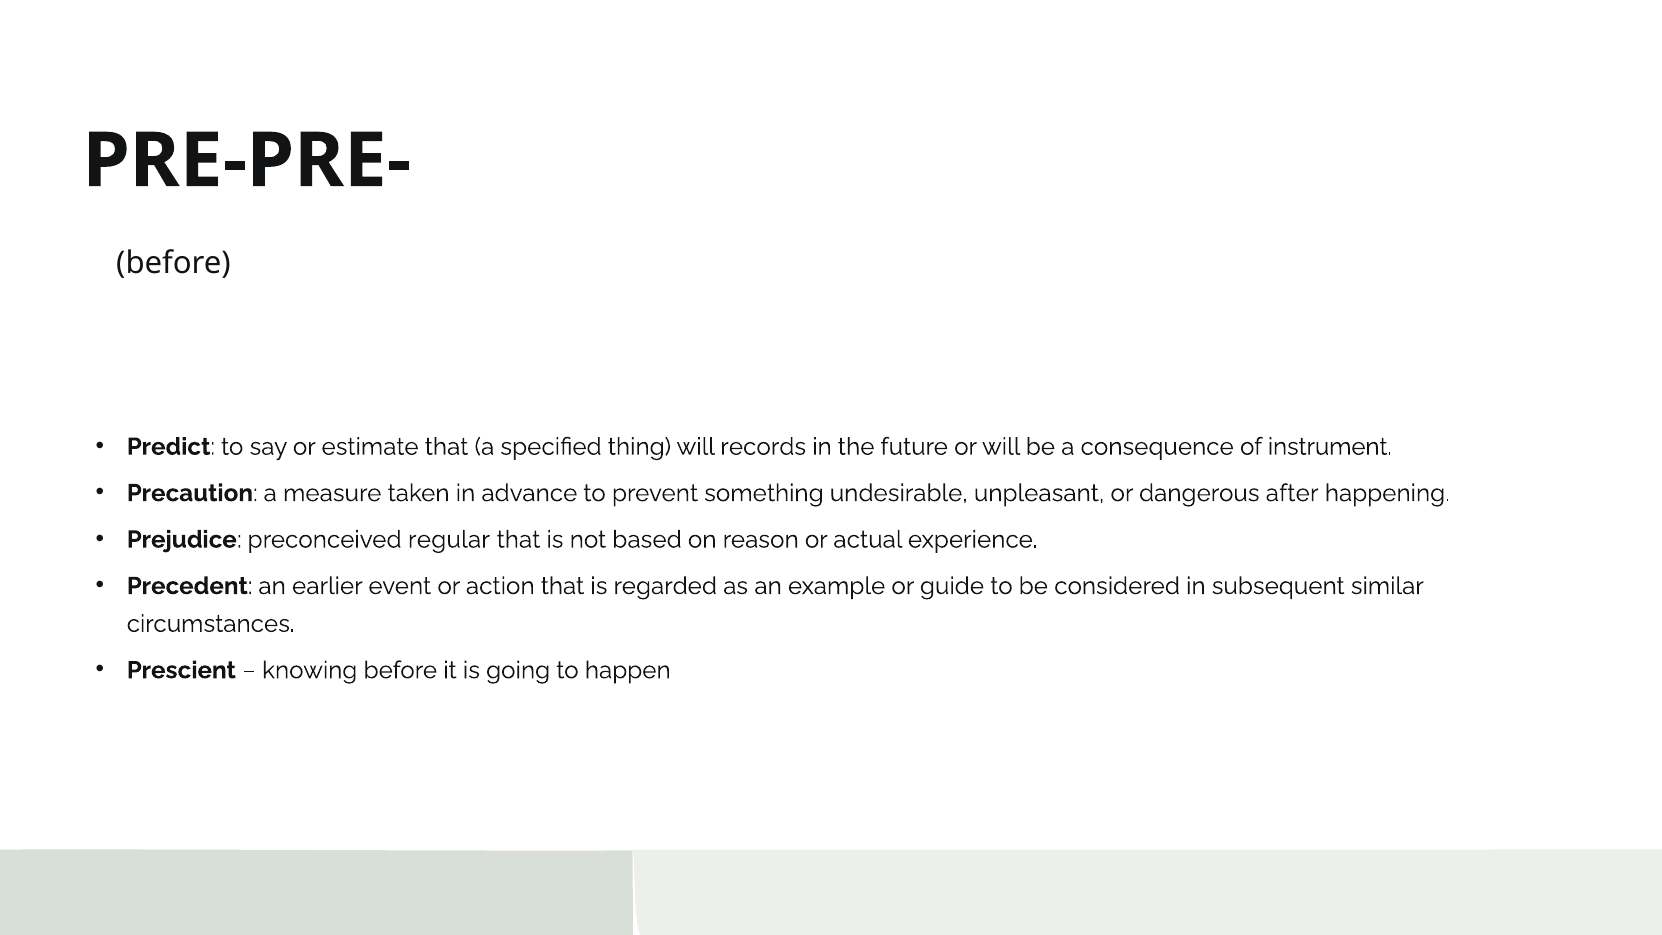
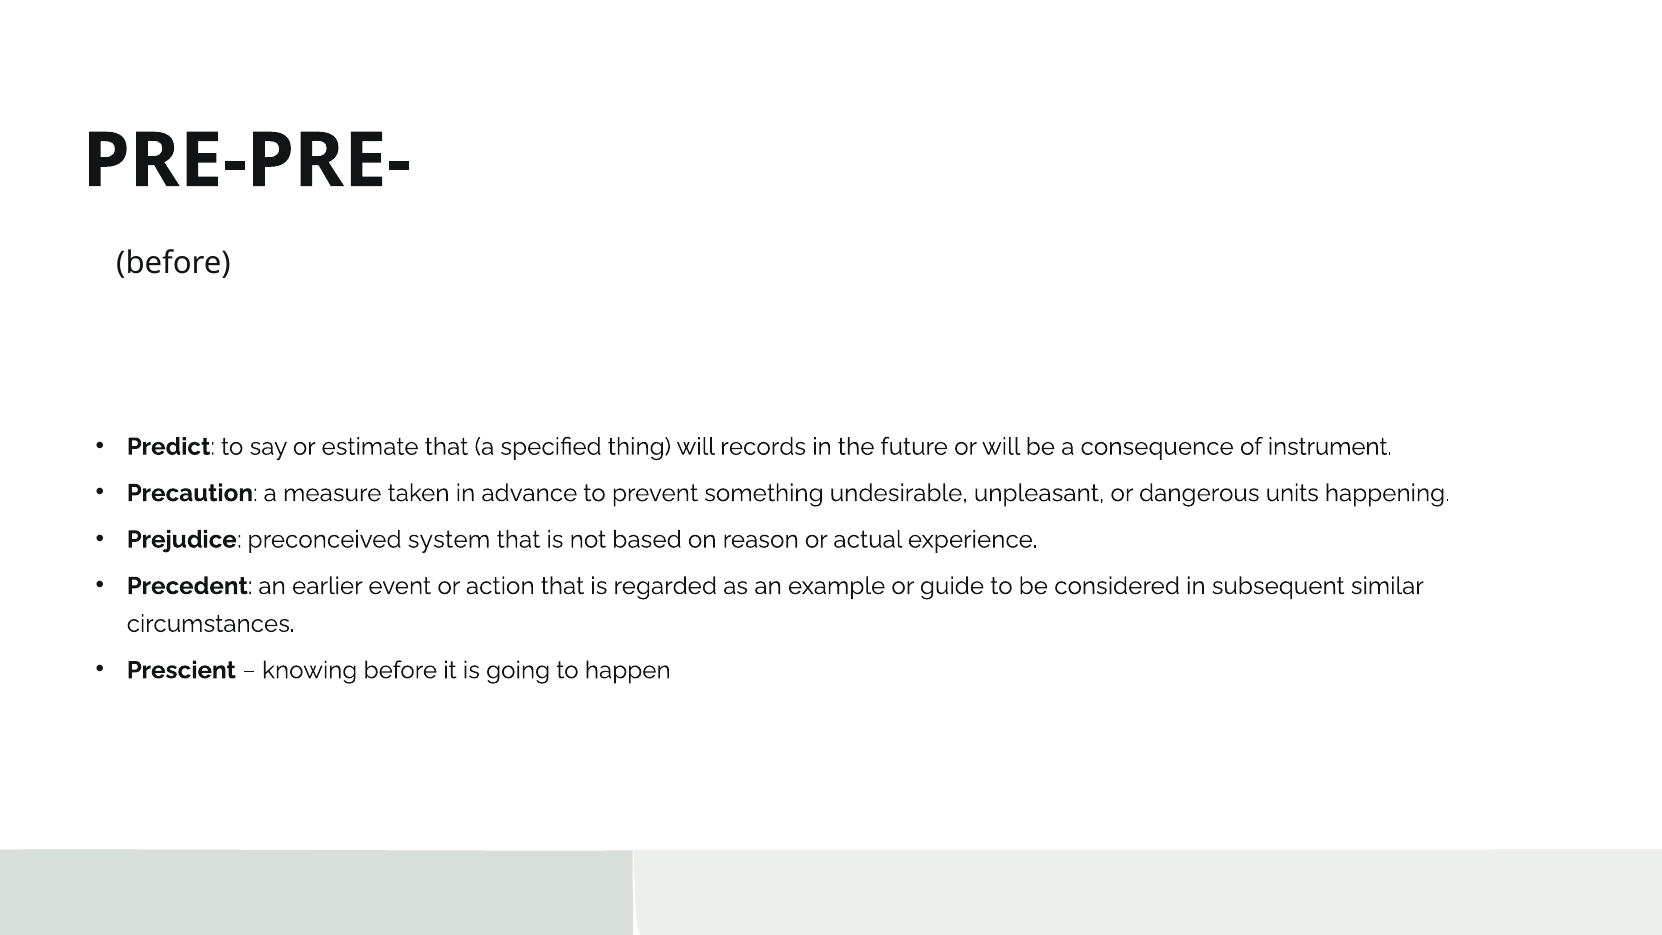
after: after -> units
regular: regular -> system
